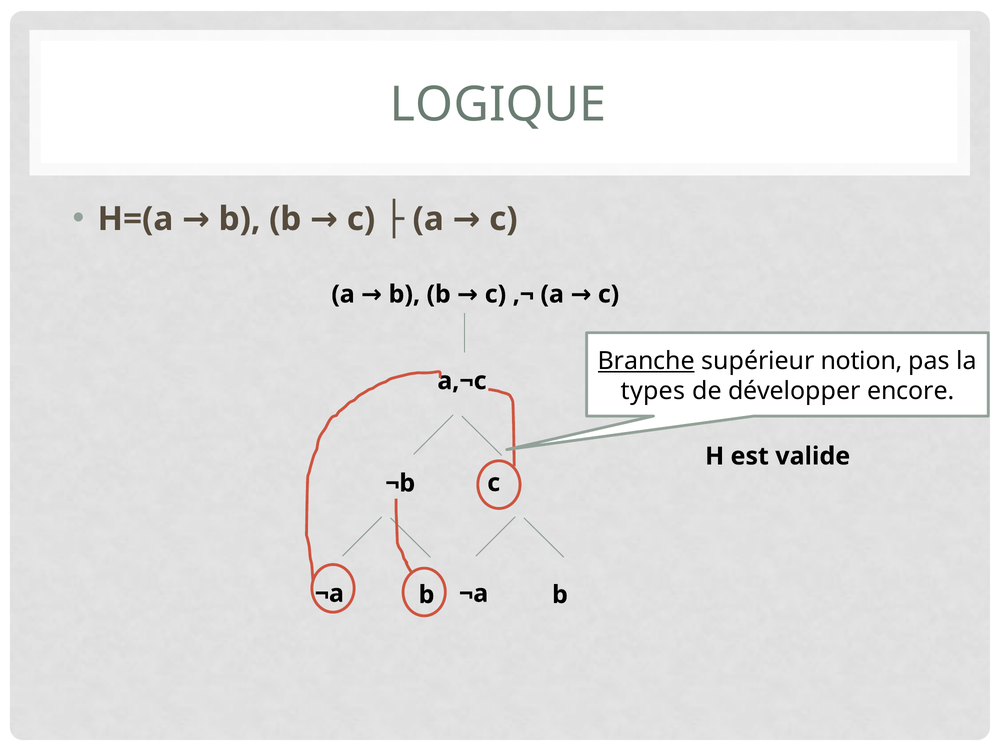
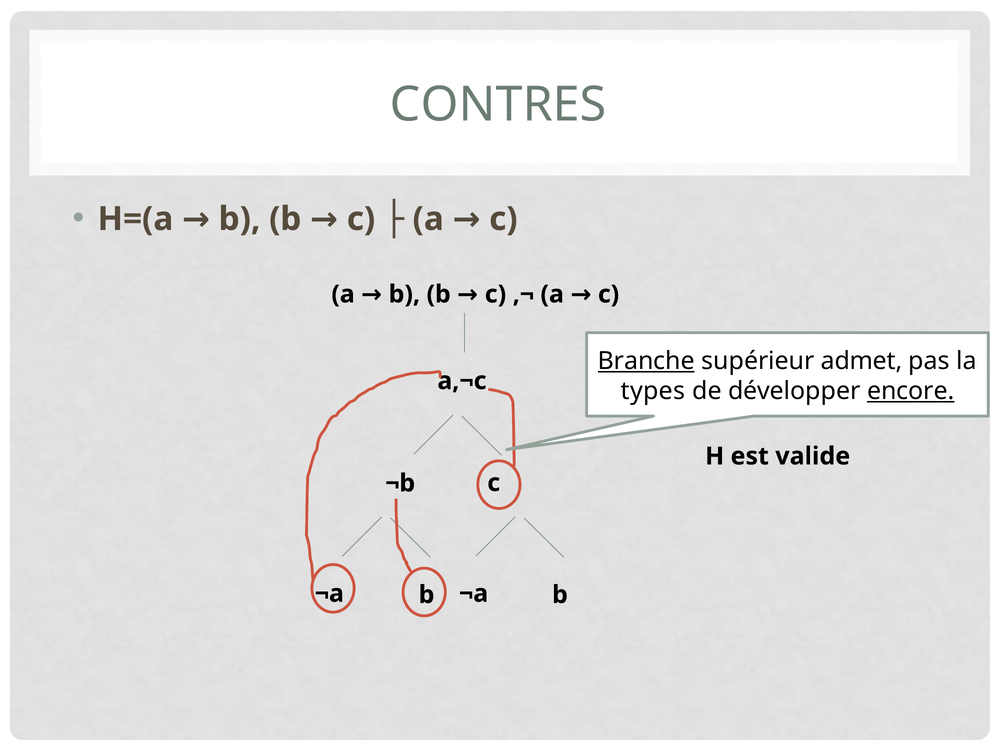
LOGIQUE: LOGIQUE -> CONTRES
notion: notion -> admet
encore underline: none -> present
